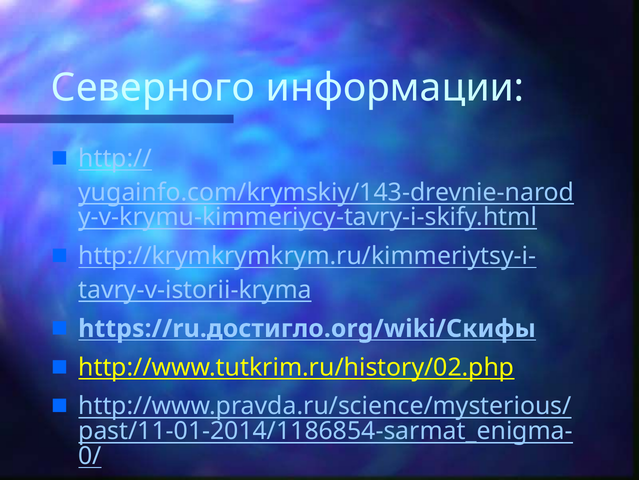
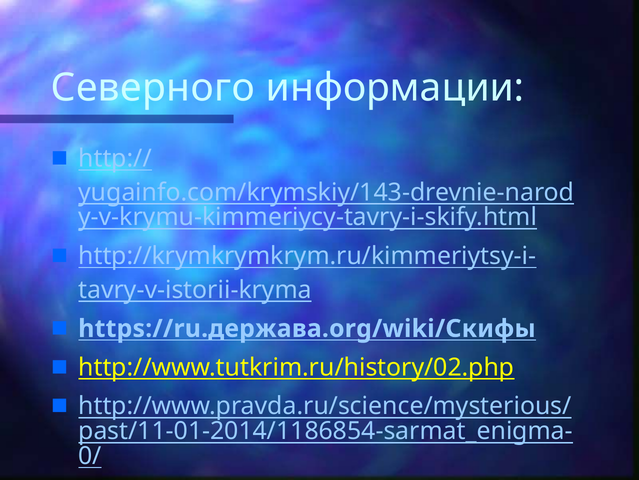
https://ru.достигло.org/wiki/Скифы: https://ru.достигло.org/wiki/Скифы -> https://ru.держава.org/wiki/Скифы
